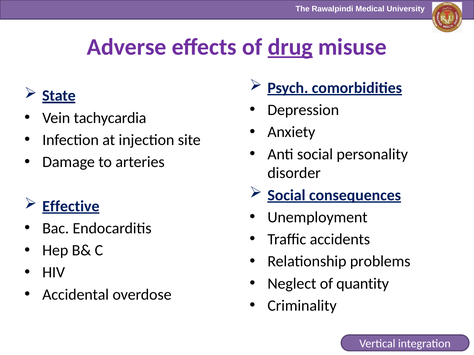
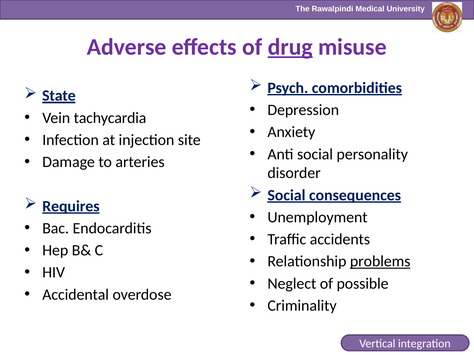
Effective: Effective -> Requires
problems underline: none -> present
quantity: quantity -> possible
